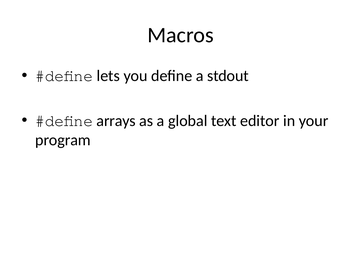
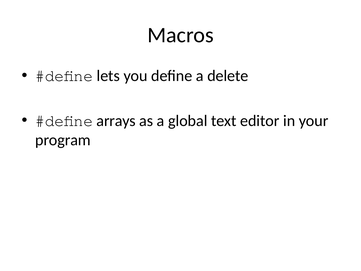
stdout: stdout -> delete
